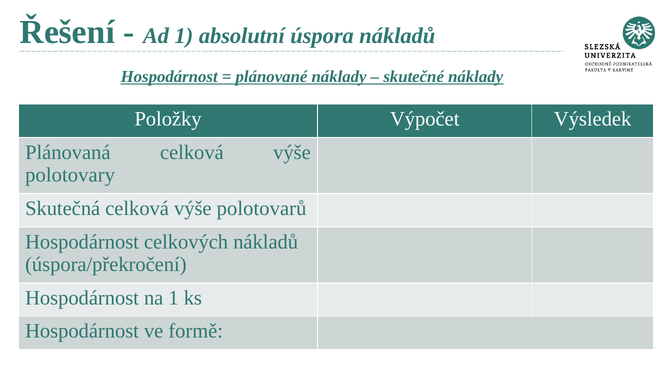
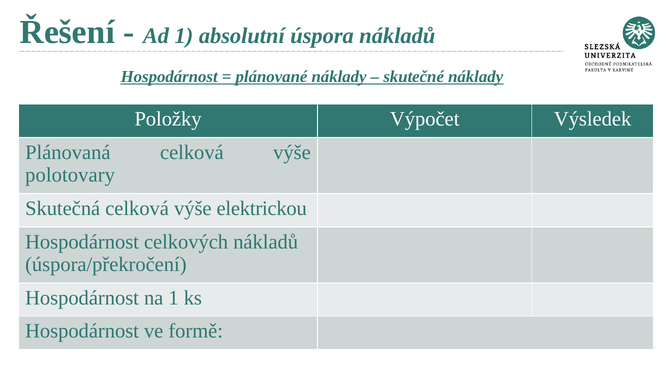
polotovarů: polotovarů -> elektrickou
